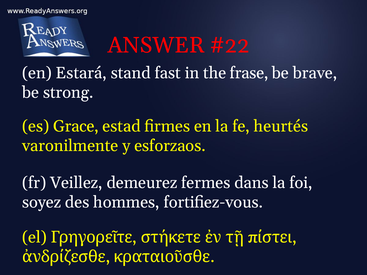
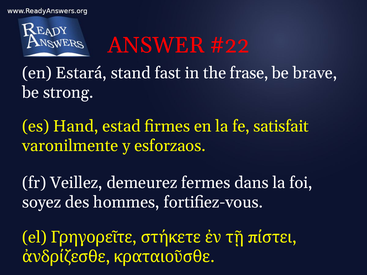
Grace: Grace -> Hand
heurtés: heurtés -> satisfait
